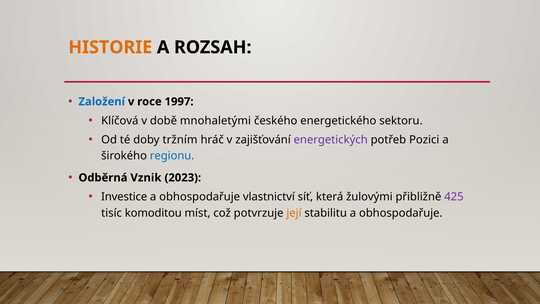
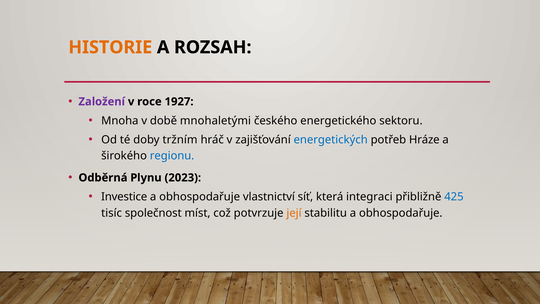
Založení colour: blue -> purple
1997: 1997 -> 1927
Klíčová: Klíčová -> Mnoha
energetických colour: purple -> blue
Pozici: Pozici -> Hráze
Vznik: Vznik -> Plynu
žulovými: žulovými -> integraci
425 colour: purple -> blue
komoditou: komoditou -> společnost
